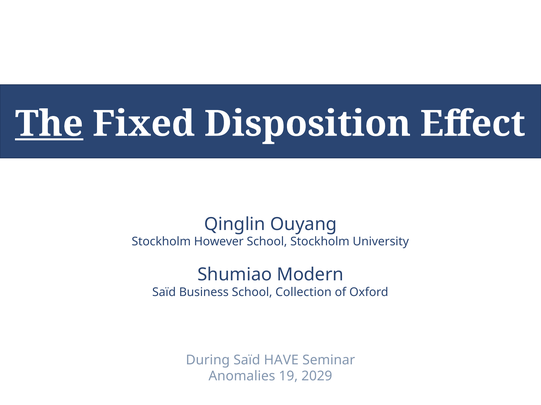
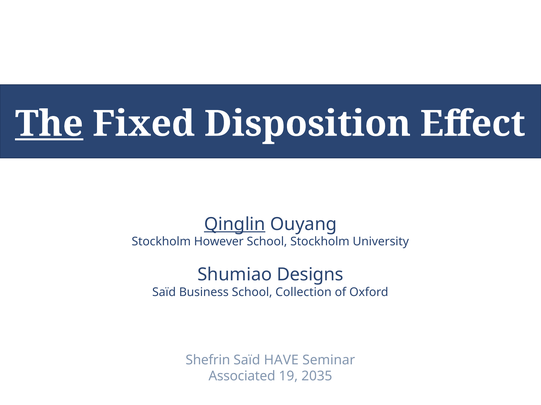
Qinglin underline: none -> present
Modern: Modern -> Designs
During: During -> Shefrin
Anomalies: Anomalies -> Associated
2029: 2029 -> 2035
